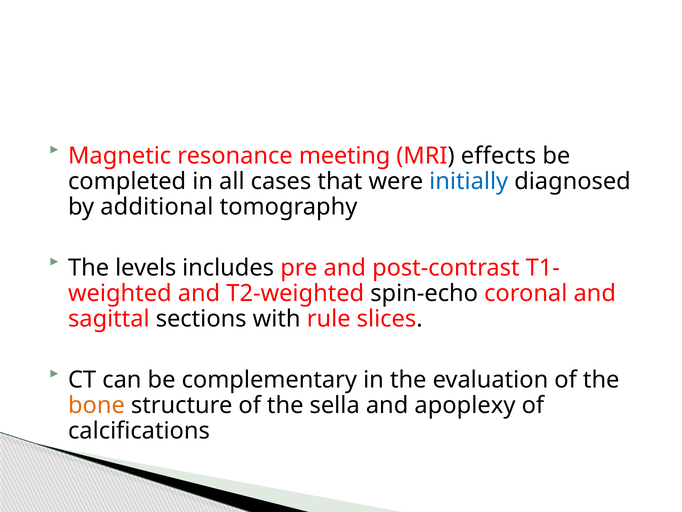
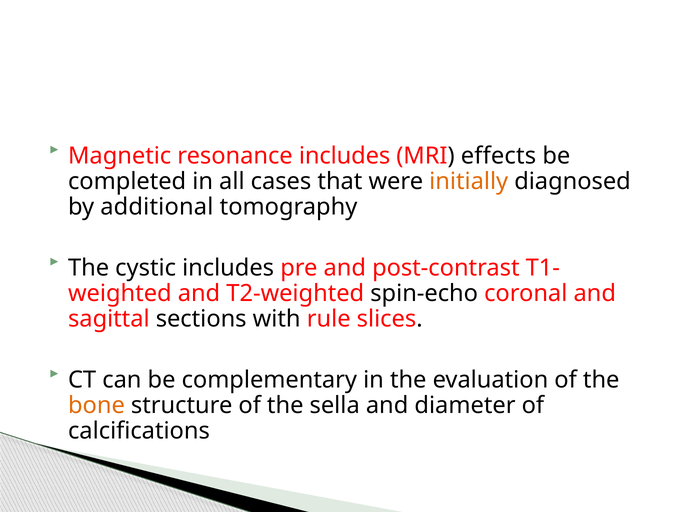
resonance meeting: meeting -> includes
initially colour: blue -> orange
levels: levels -> cystic
apoplexy: apoplexy -> diameter
